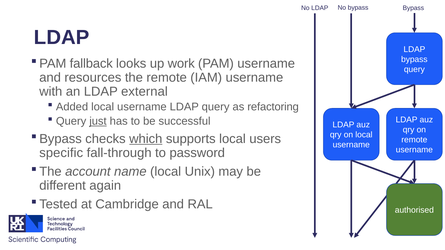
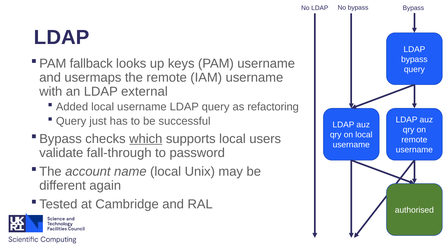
work: work -> keys
resources: resources -> usermaps
just underline: present -> none
specific: specific -> validate
